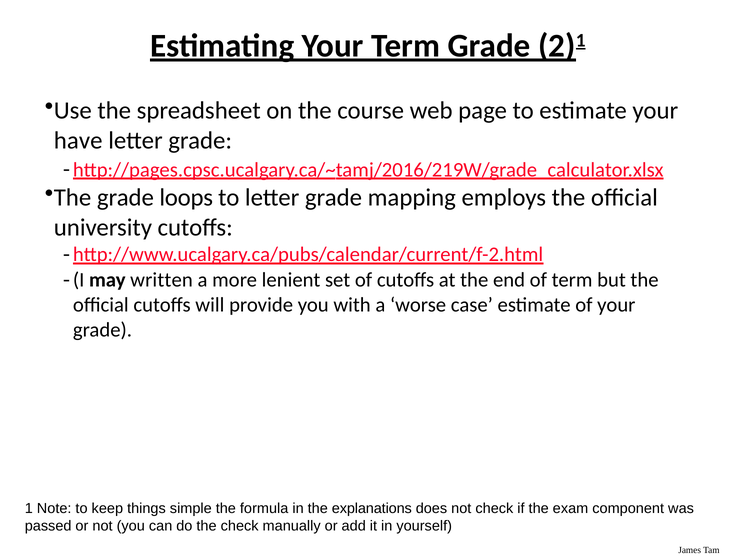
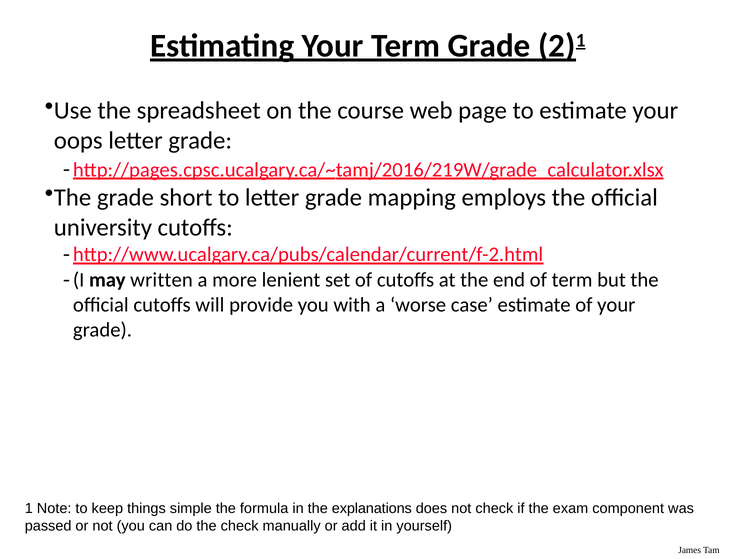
have: have -> oops
loops: loops -> short
